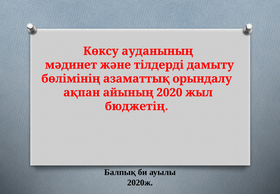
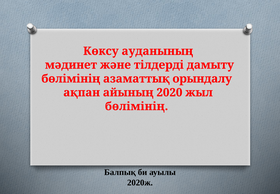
бюджетің at (137, 106): бюджетің -> бөлімінің
